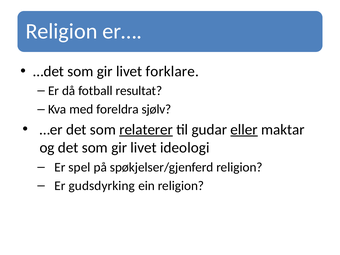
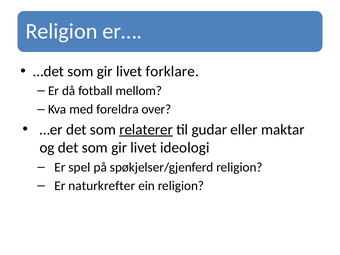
resultat: resultat -> mellom
sjølv: sjølv -> over
eller underline: present -> none
gudsdyrking: gudsdyrking -> naturkrefter
